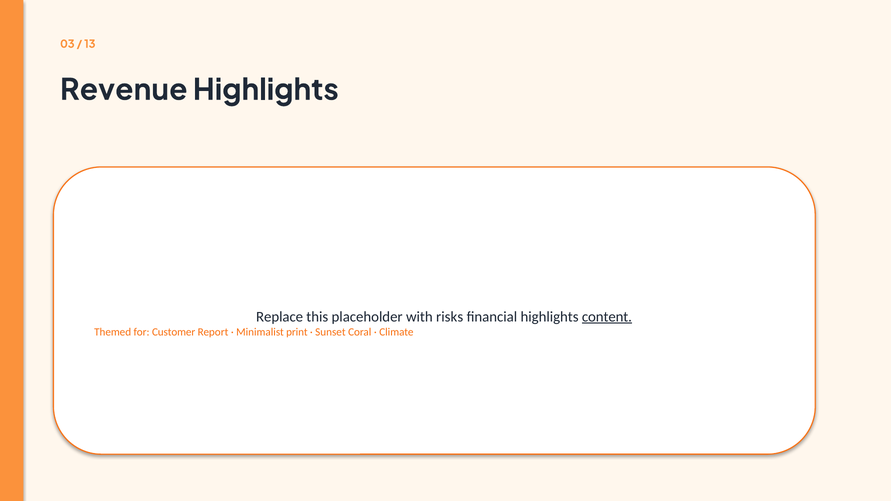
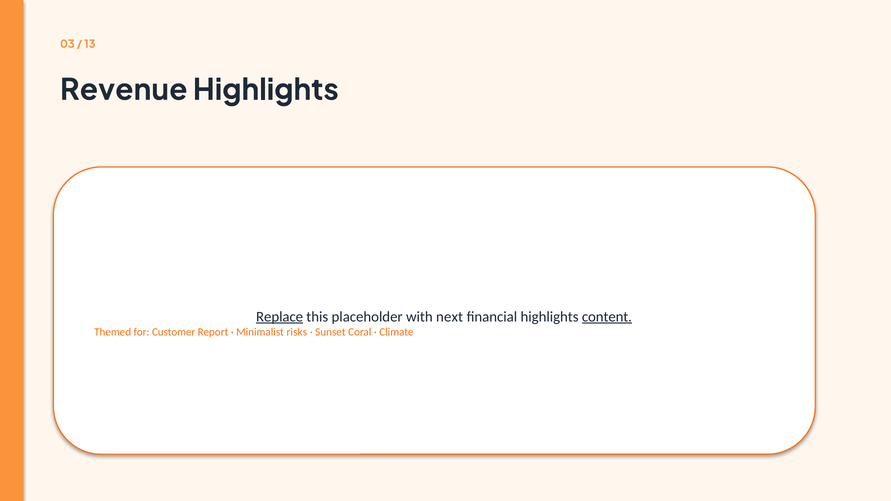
Replace underline: none -> present
risks: risks -> next
print: print -> risks
